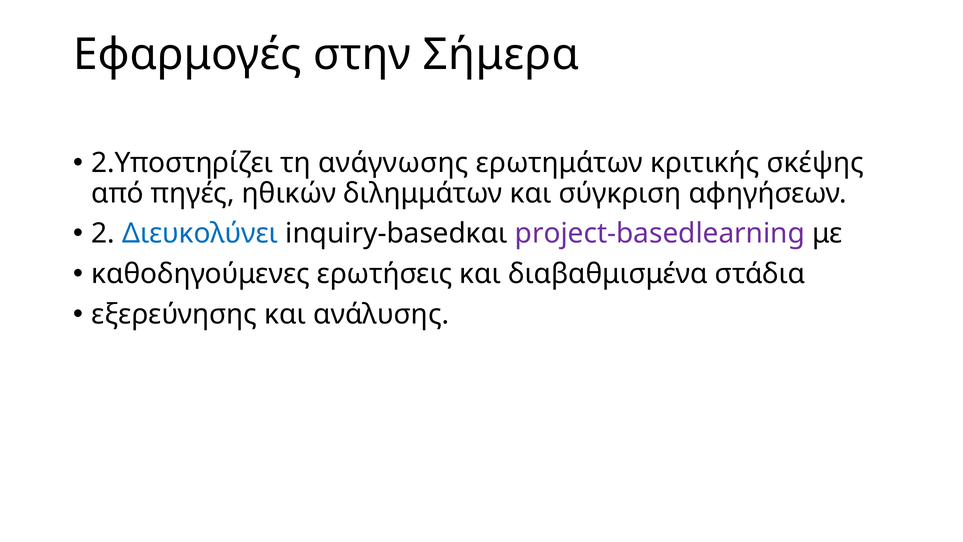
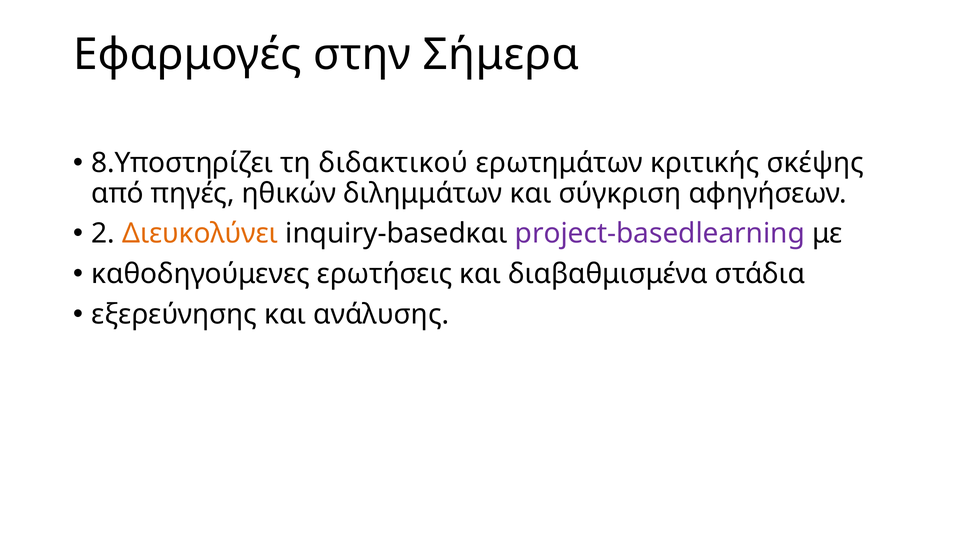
2.Υποστηρίζει: 2.Υποστηρίζει -> 8.Υποστηρίζει
ανάγνωσης: ανάγνωσης -> διδακτικού
Διευκολύνει colour: blue -> orange
